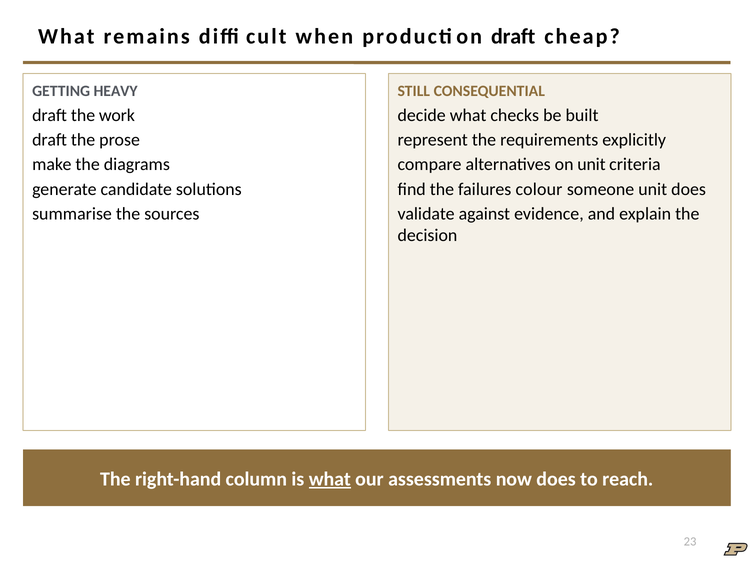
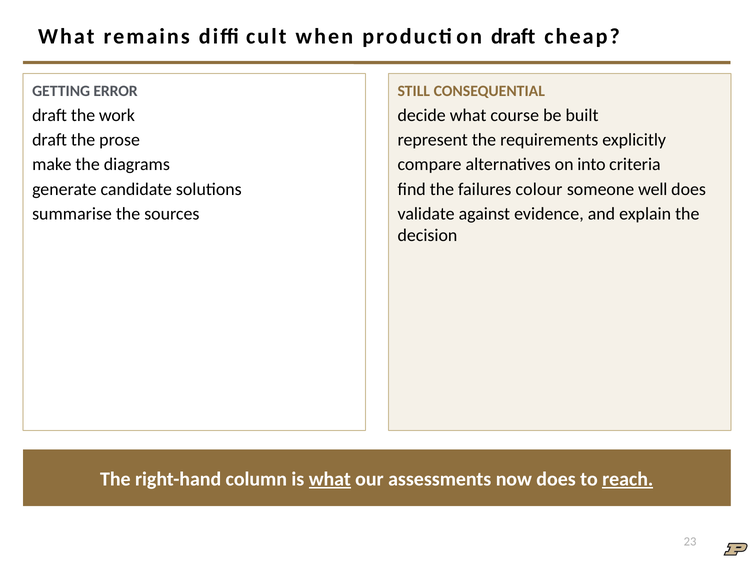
HEAVY: HEAVY -> ERROR
checks: checks -> course
on unit: unit -> into
someone unit: unit -> well
reach underline: none -> present
